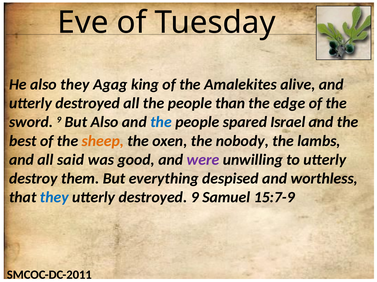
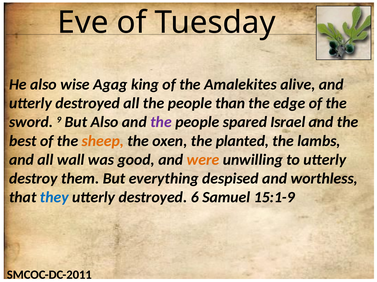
also they: they -> wise
the at (161, 122) colour: blue -> purple
nobody: nobody -> planted
said: said -> wall
were colour: purple -> orange
destroyed 9: 9 -> 6
15:7-9: 15:7-9 -> 15:1-9
